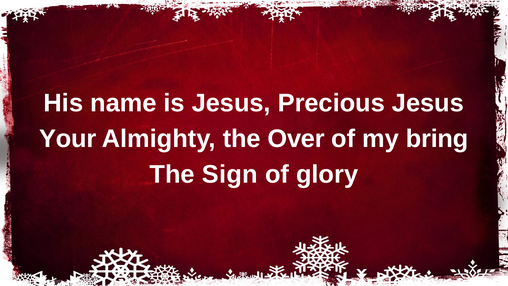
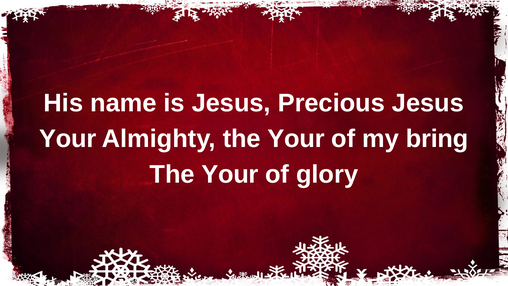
Almighty the Over: Over -> Your
Sign at (230, 174): Sign -> Your
